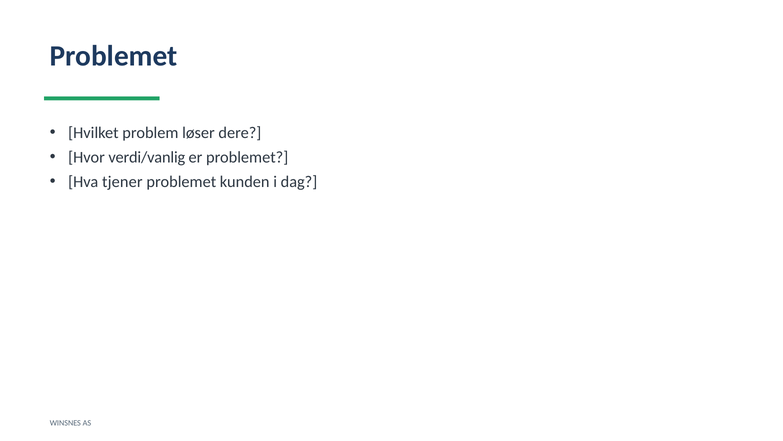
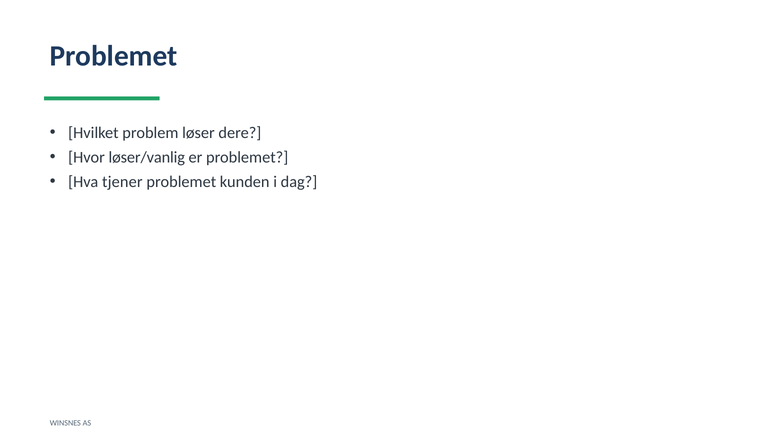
verdi/vanlig: verdi/vanlig -> løser/vanlig
